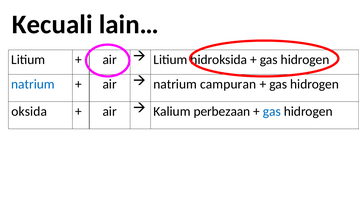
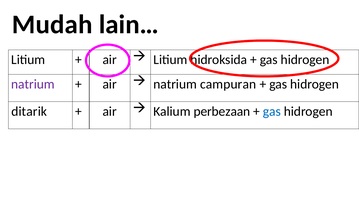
Kecuali: Kecuali -> Mudah
natrium at (33, 84) colour: blue -> purple
oksida: oksida -> ditarik
